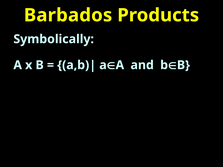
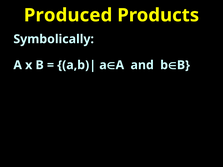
Barbados: Barbados -> Produced
